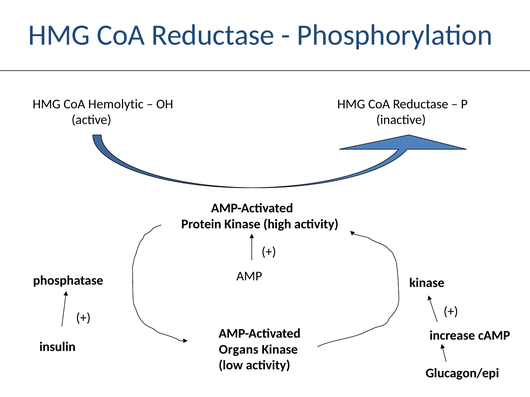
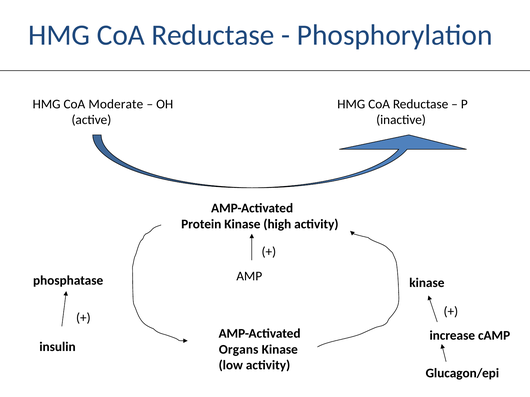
Hemolytic: Hemolytic -> Moderate
